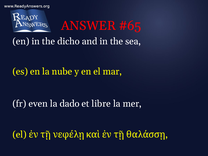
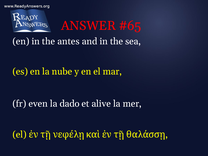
dicho: dicho -> antes
libre: libre -> alive
